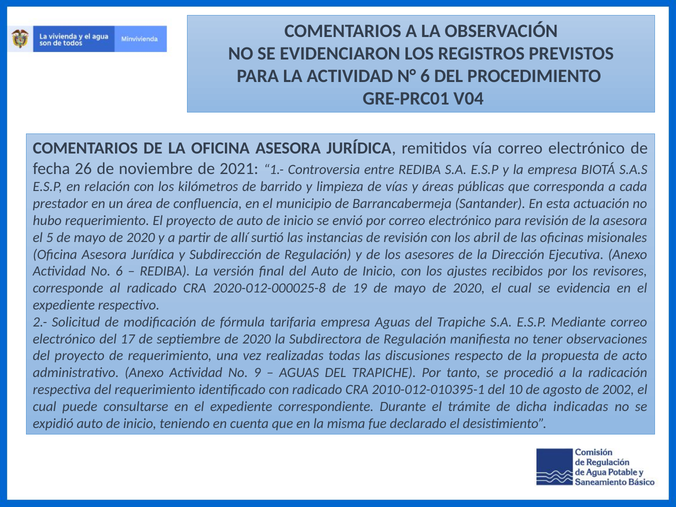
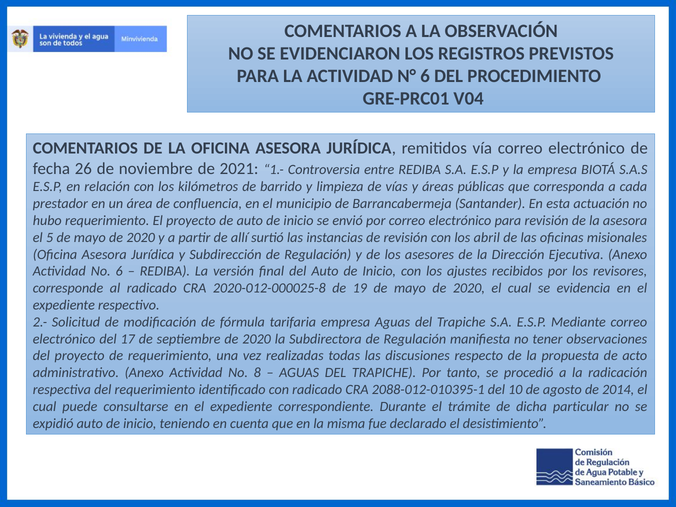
9: 9 -> 8
2010-012-010395-1: 2010-012-010395-1 -> 2088-012-010395-1
2002: 2002 -> 2014
indicadas: indicadas -> particular
